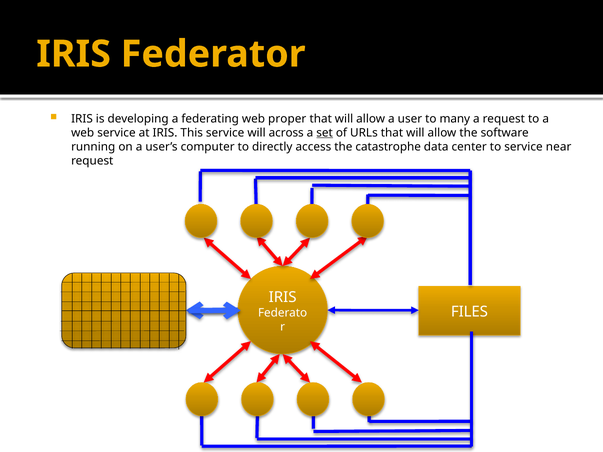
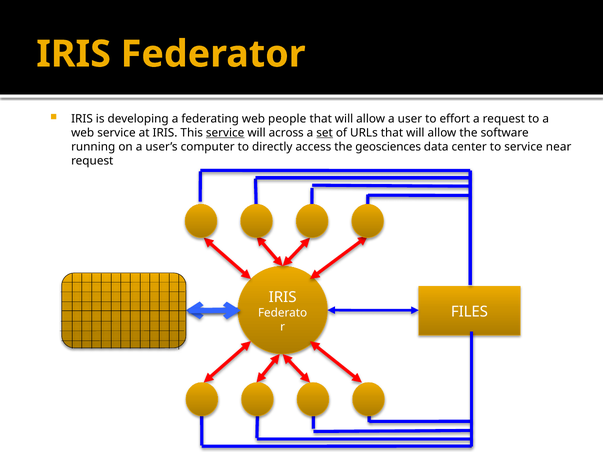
proper: proper -> people
many: many -> effort
service at (225, 133) underline: none -> present
catastrophe: catastrophe -> geosciences
